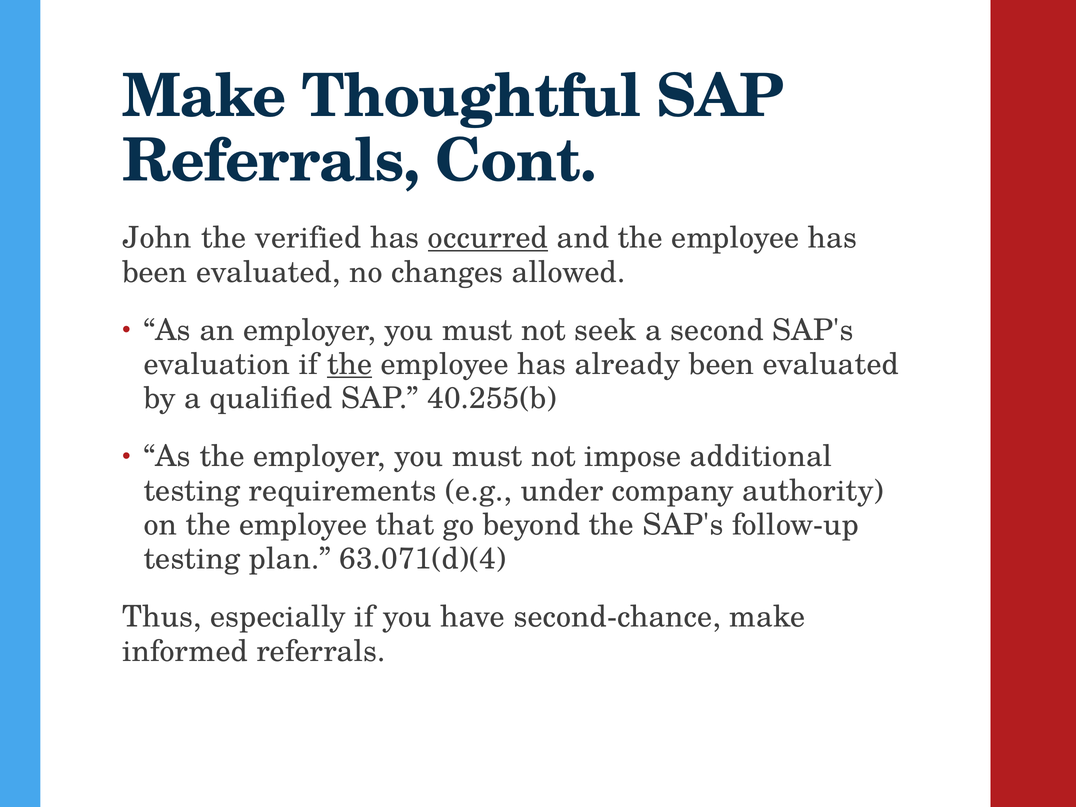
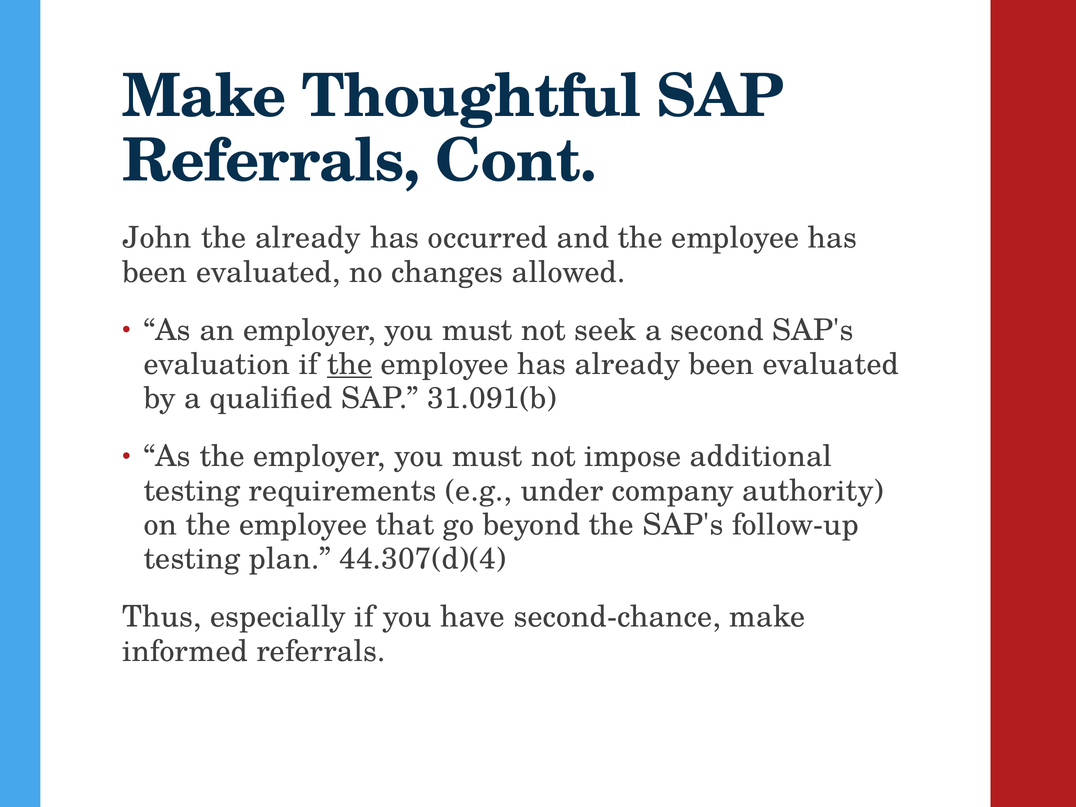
the verified: verified -> already
occurred underline: present -> none
40.255(b: 40.255(b -> 31.091(b
63.071(d)(4: 63.071(d)(4 -> 44.307(d)(4
